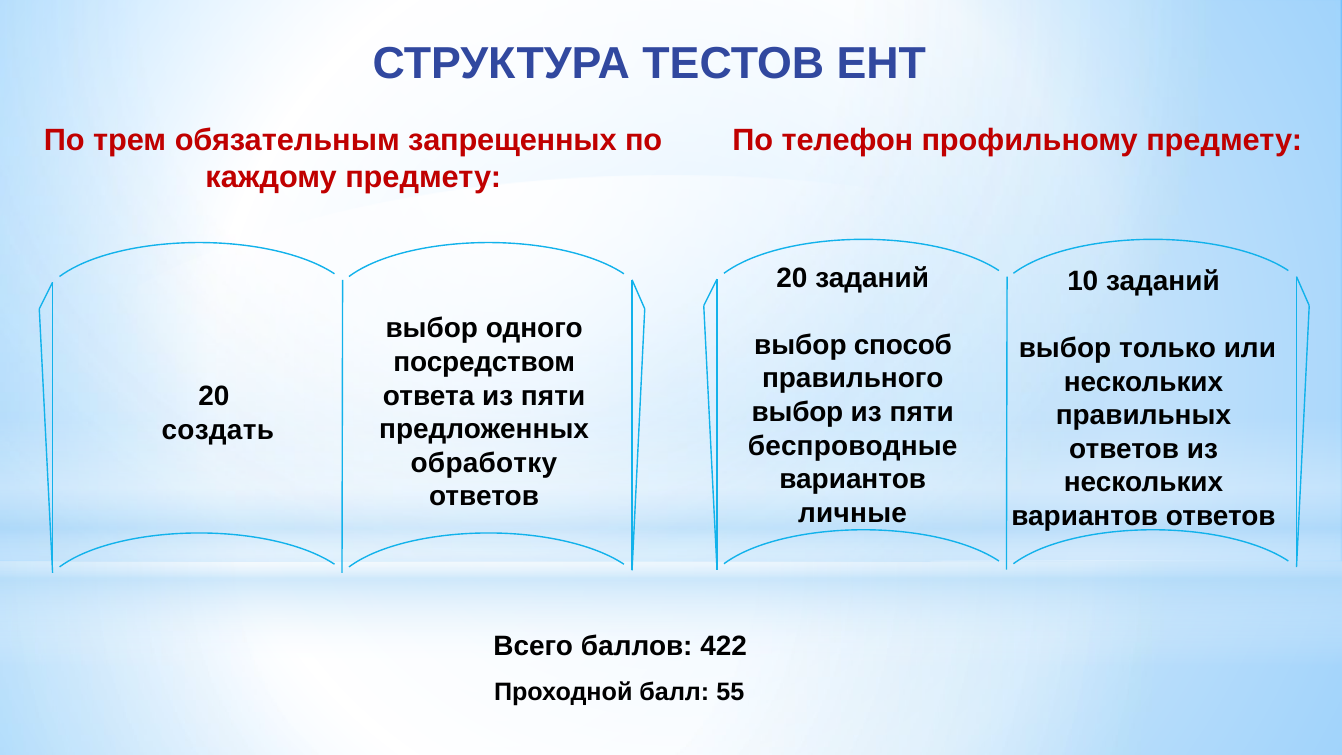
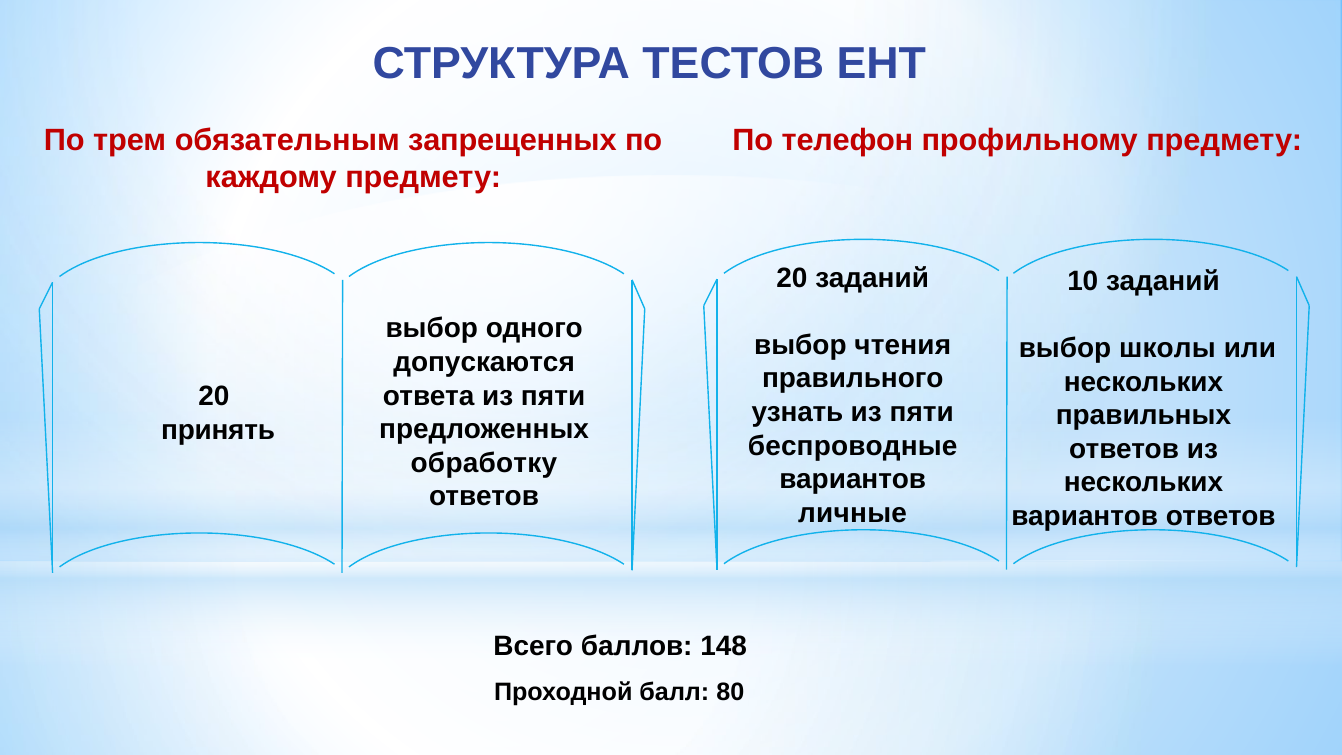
способ: способ -> чтения
только: только -> школы
посредством: посредством -> допускаются
выбор at (797, 412): выбор -> узнать
создать: создать -> принять
422: 422 -> 148
55: 55 -> 80
